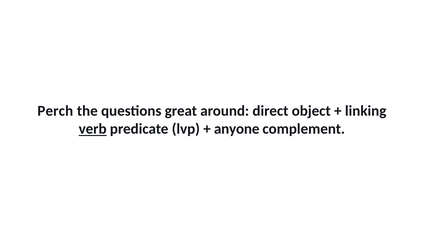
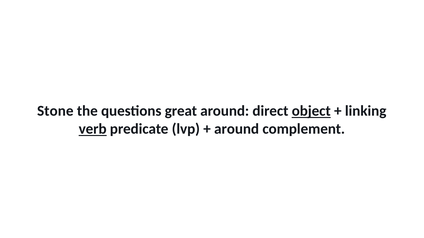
Perch: Perch -> Stone
object underline: none -> present
anyone at (237, 129): anyone -> around
